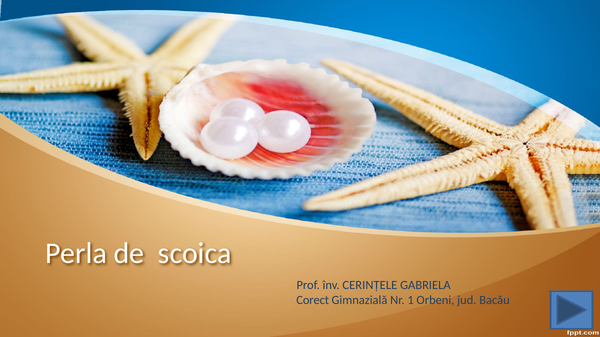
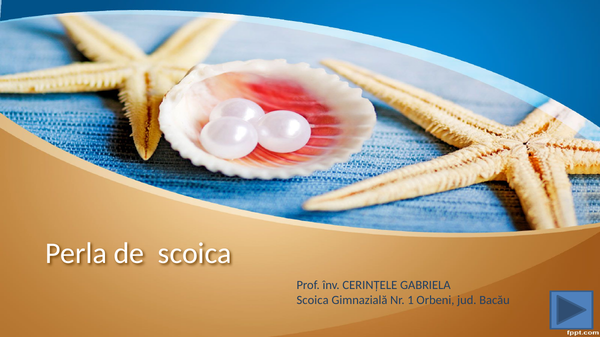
Corect at (313, 301): Corect -> Scoica
